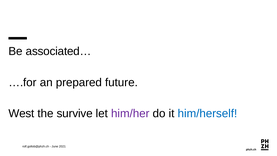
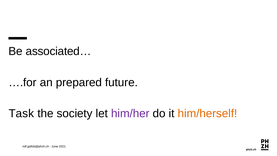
West: West -> Task
survive: survive -> society
him/herself colour: blue -> orange
